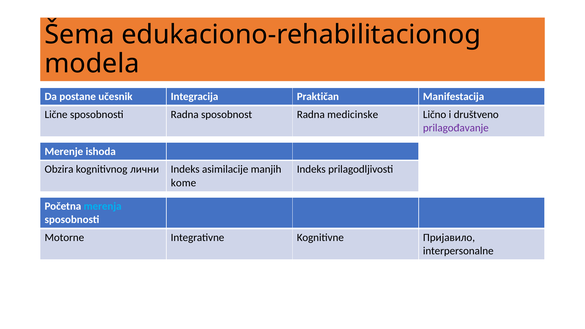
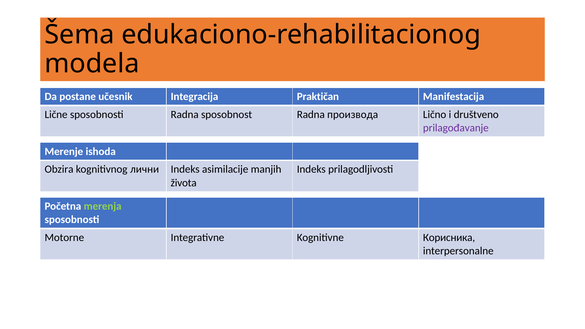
medicinske: medicinske -> производа
kome: kome -> života
merenja colour: light blue -> light green
Пријавило: Пријавило -> Корисника
